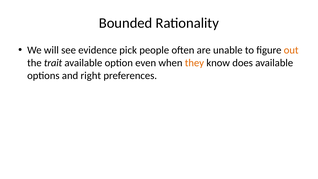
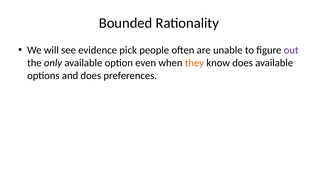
out colour: orange -> purple
trait: trait -> only
and right: right -> does
